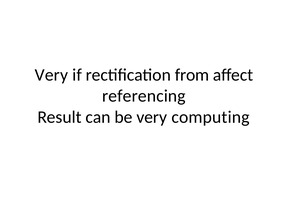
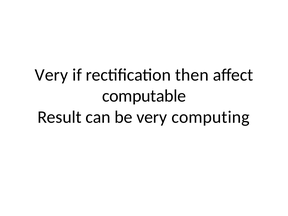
from: from -> then
referencing: referencing -> computable
